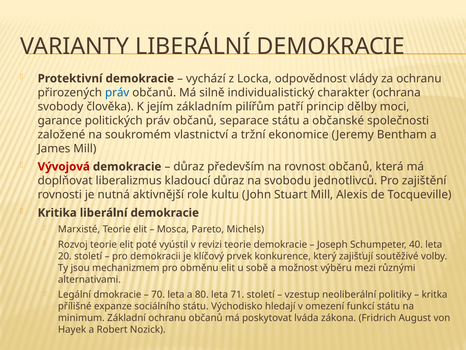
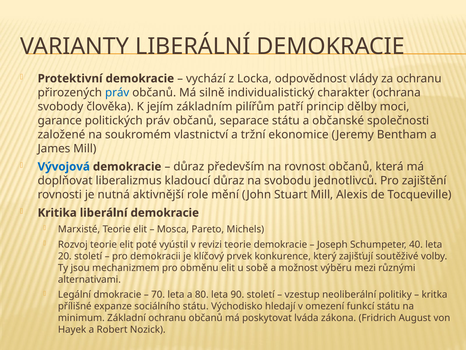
Vývojová colour: red -> blue
kultu: kultu -> mění
71: 71 -> 90
